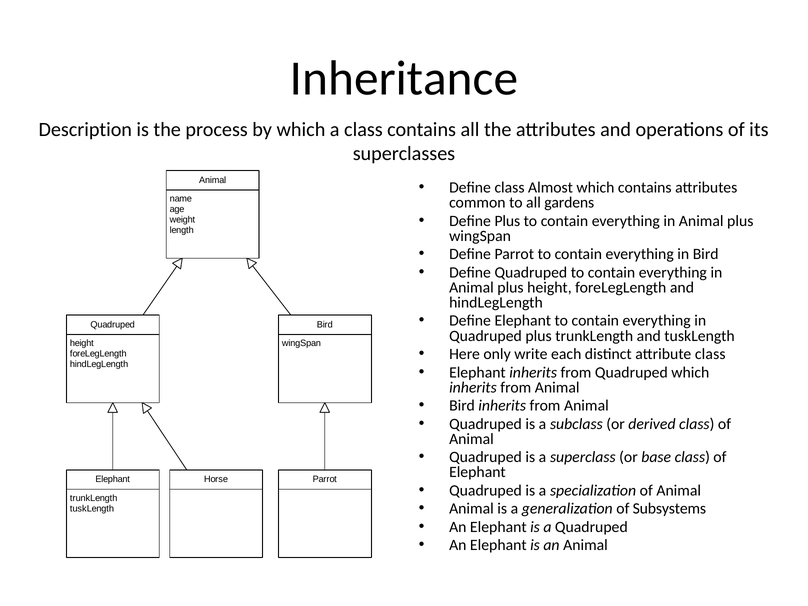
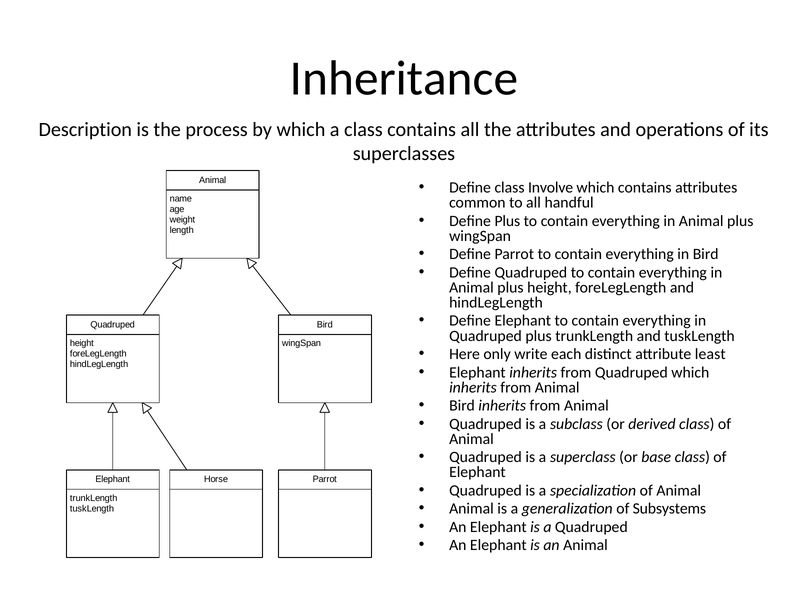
Almost: Almost -> Involve
gardens: gardens -> handful
attribute class: class -> least
